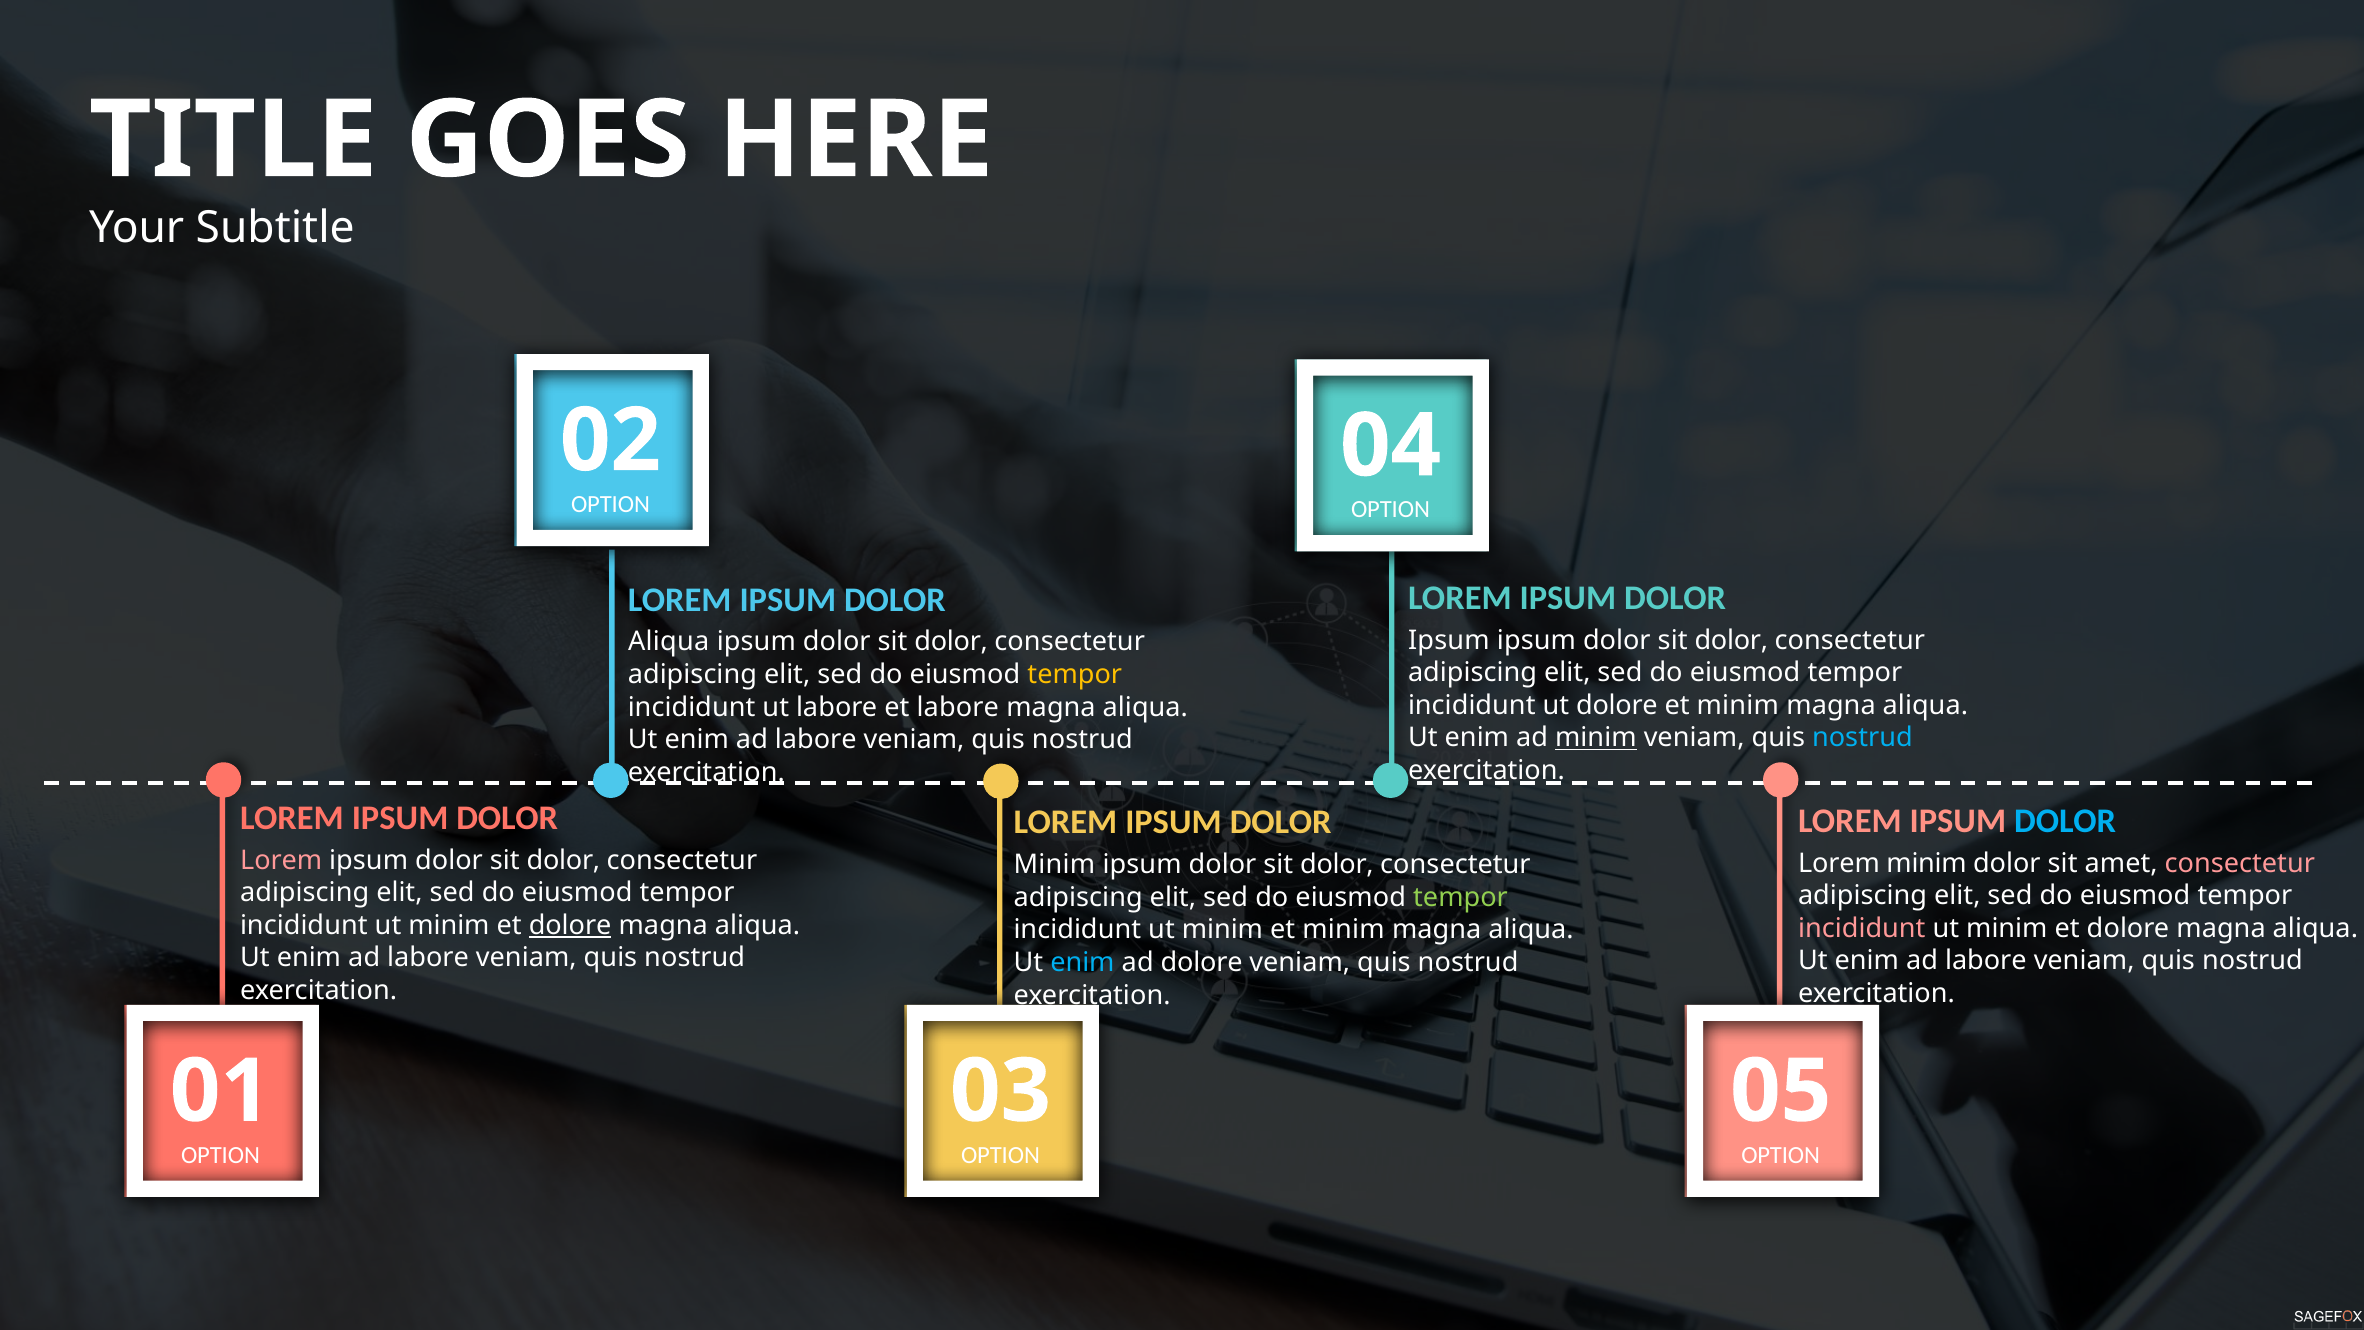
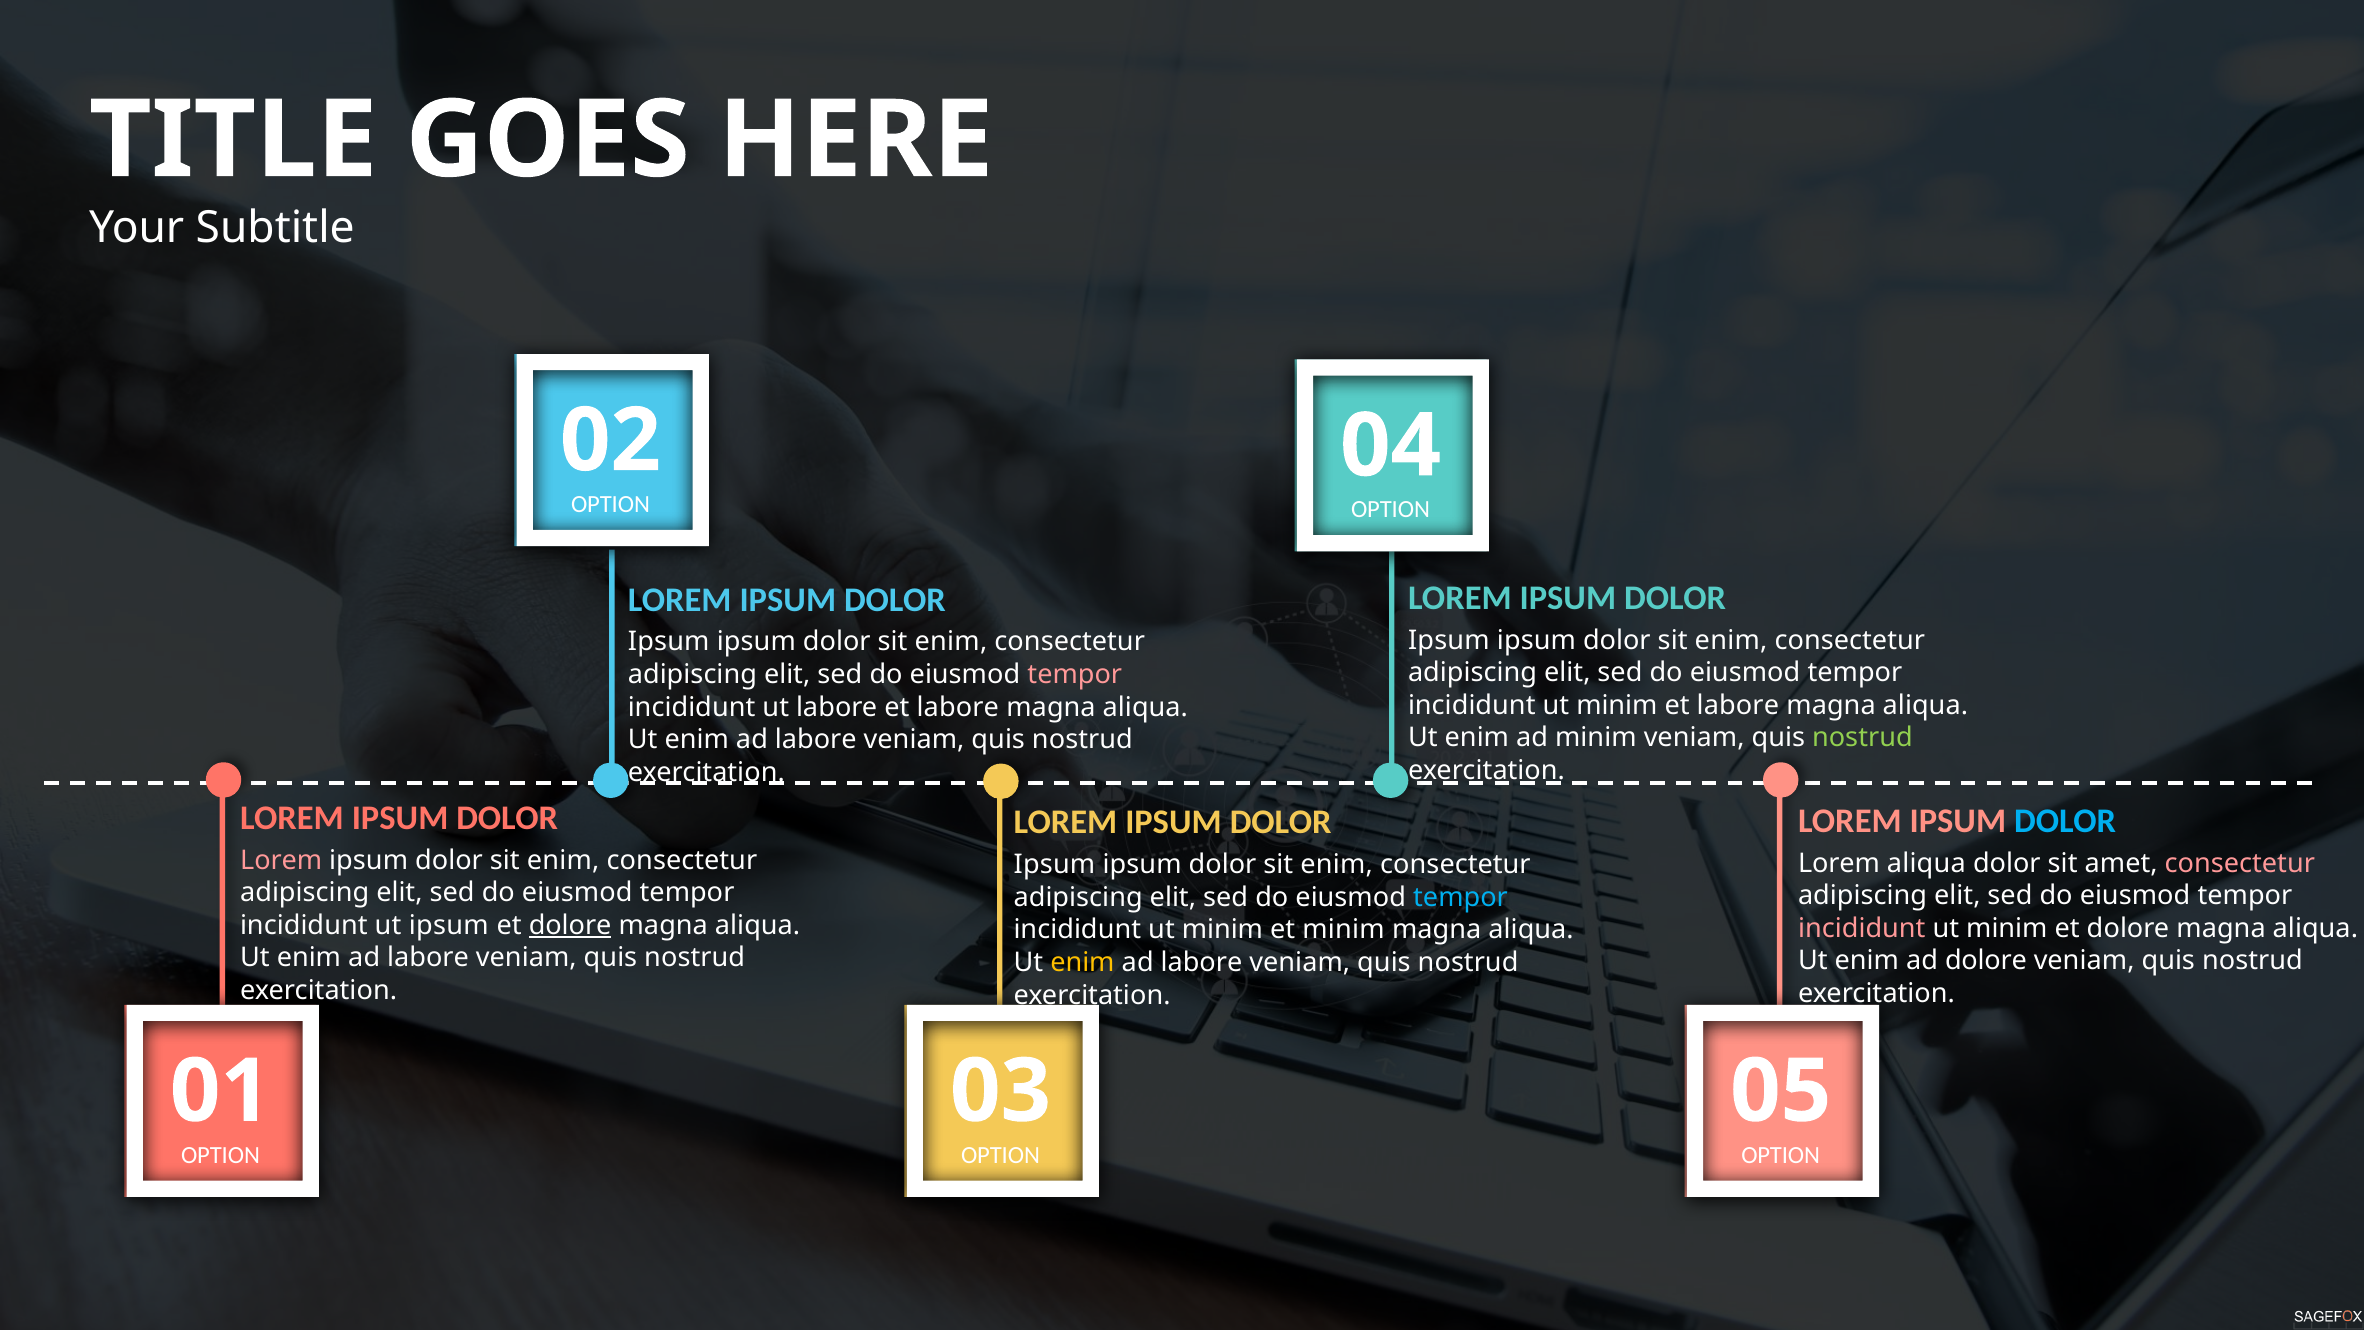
dolor at (1731, 640): dolor -> enim
Aliqua at (669, 642): Aliqua -> Ipsum
dolor at (951, 642): dolor -> enim
tempor at (1075, 674) colour: yellow -> pink
dolore at (1617, 705): dolore -> minim
minim at (1738, 705): minim -> labore
minim at (1596, 738) underline: present -> none
nostrud at (1862, 738) colour: light blue -> light green
dolor at (563, 860): dolor -> enim
Lorem minim: minim -> aliqua
Minim at (1054, 865): Minim -> Ipsum
dolor at (1337, 865): dolor -> enim
tempor at (1461, 897) colour: light green -> light blue
minim at (449, 925): minim -> ipsum
labore at (1986, 961): labore -> dolore
enim at (1082, 962) colour: light blue -> yellow
dolore at (1202, 962): dolore -> labore
